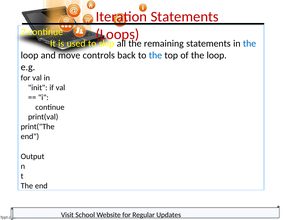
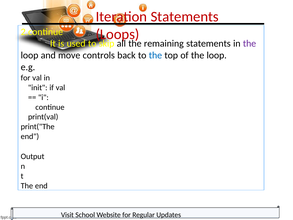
the at (250, 44) colour: blue -> purple
